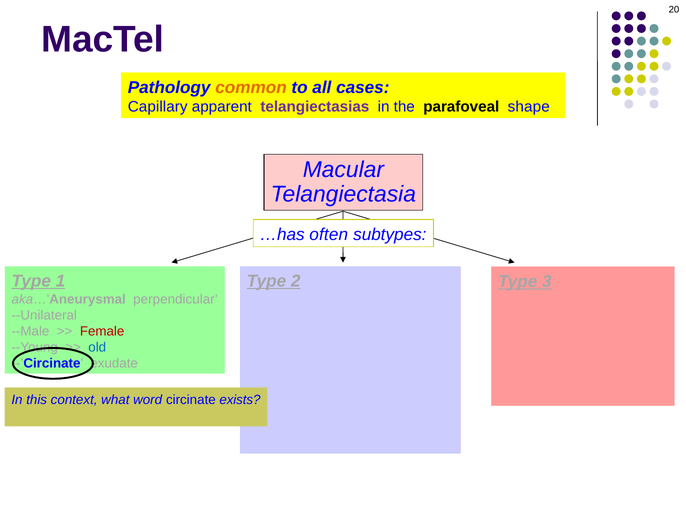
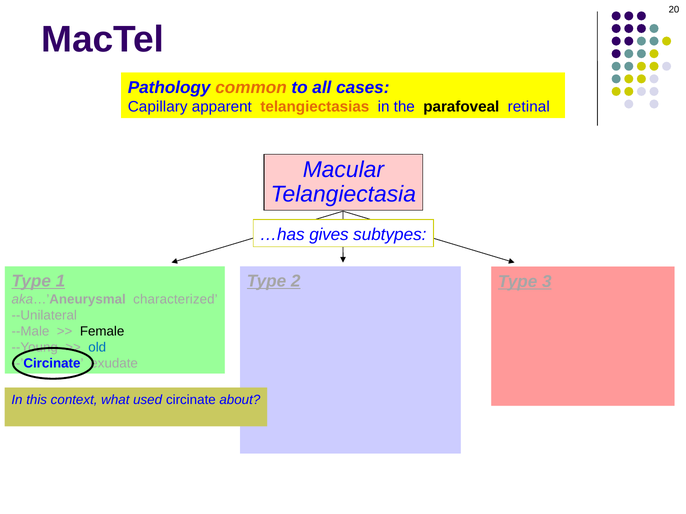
telangiectasias colour: purple -> orange
parafoveal shape: shape -> retinal
often: often -> gives
perpendicular: perpendicular -> characterized
Female at (102, 331) colour: red -> black
word: word -> used
exists: exists -> about
